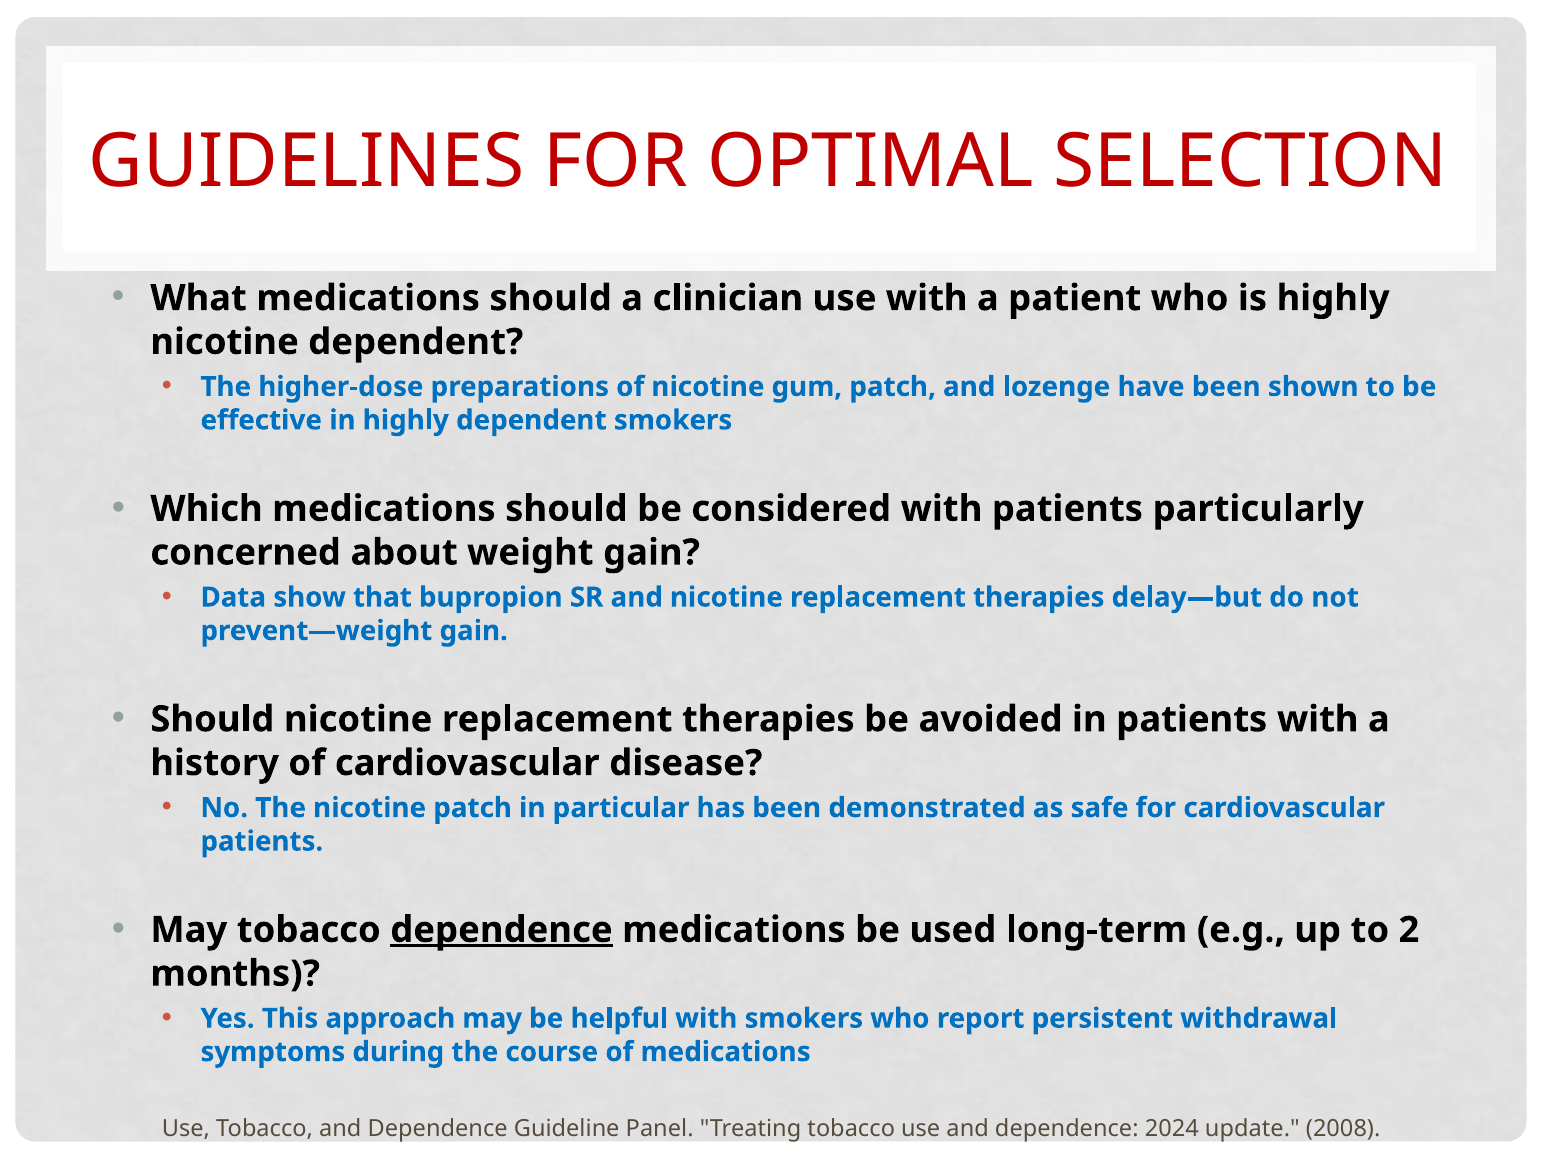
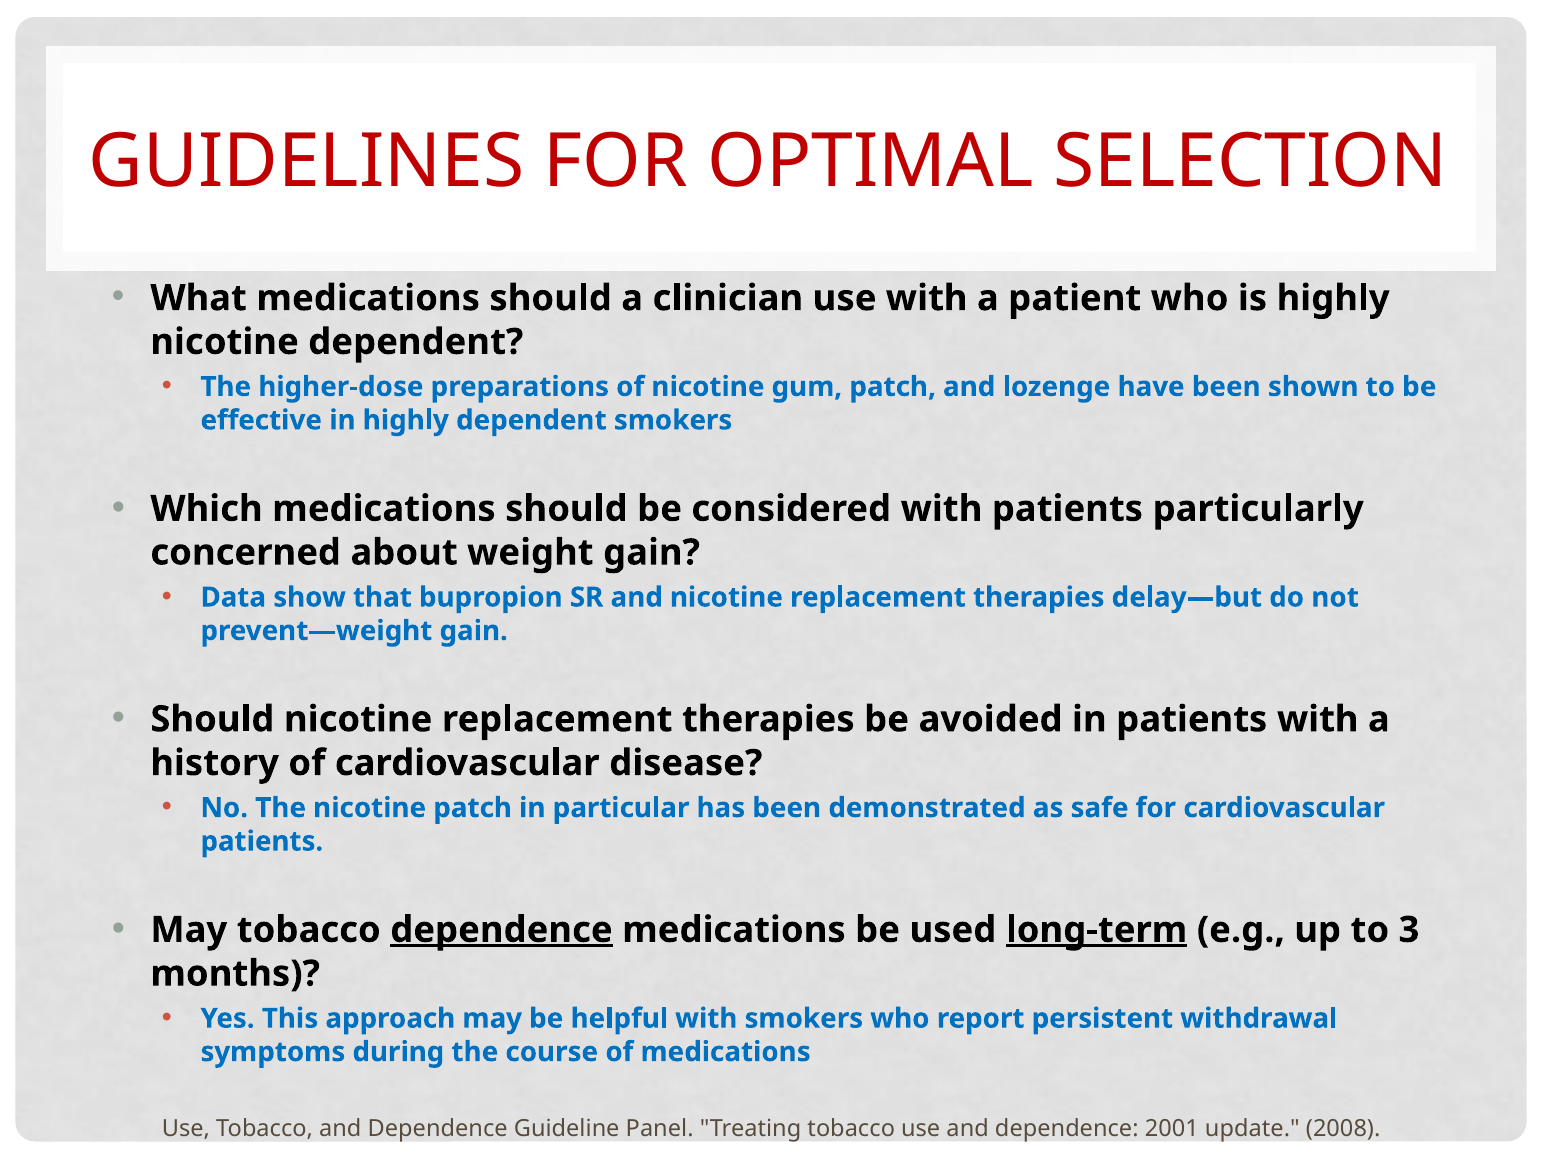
long-term underline: none -> present
2: 2 -> 3
2024: 2024 -> 2001
